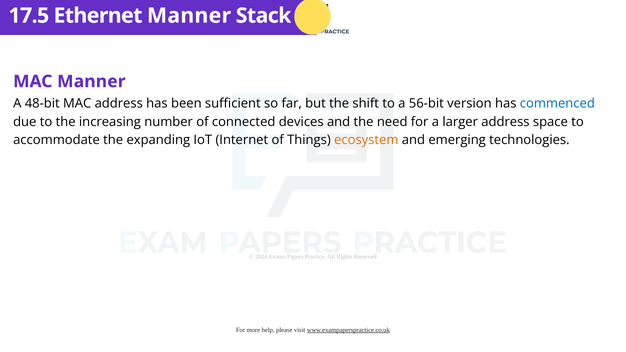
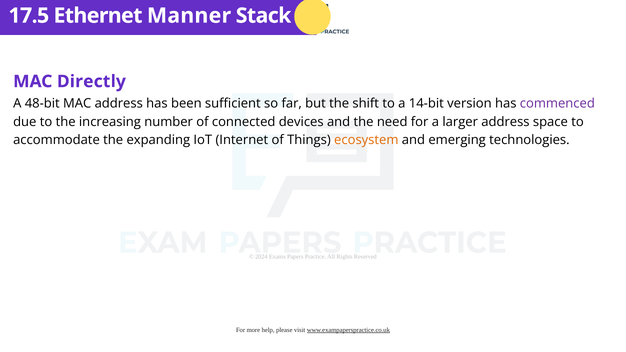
MAC Manner: Manner -> Directly
56-bit: 56-bit -> 14-bit
commenced colour: blue -> purple
